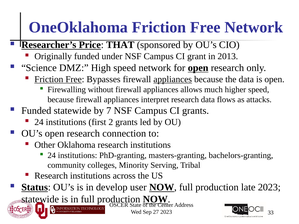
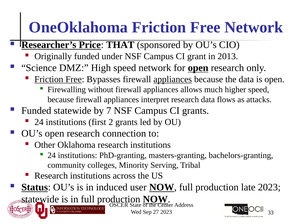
develop: develop -> induced
